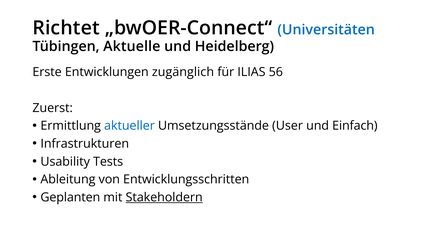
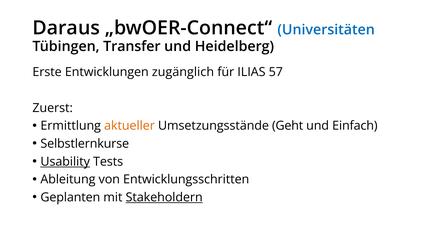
Richtet: Richtet -> Daraus
Aktuelle: Aktuelle -> Transfer
56: 56 -> 57
aktueller colour: blue -> orange
User: User -> Geht
Infrastrukturen: Infrastrukturen -> Selbstlernkurse
Usability underline: none -> present
